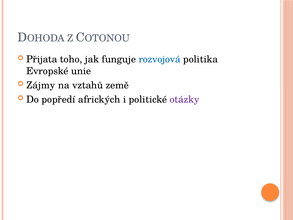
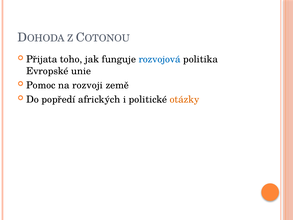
Zájmy: Zájmy -> Pomoc
vztahů: vztahů -> rozvoji
otázky colour: purple -> orange
